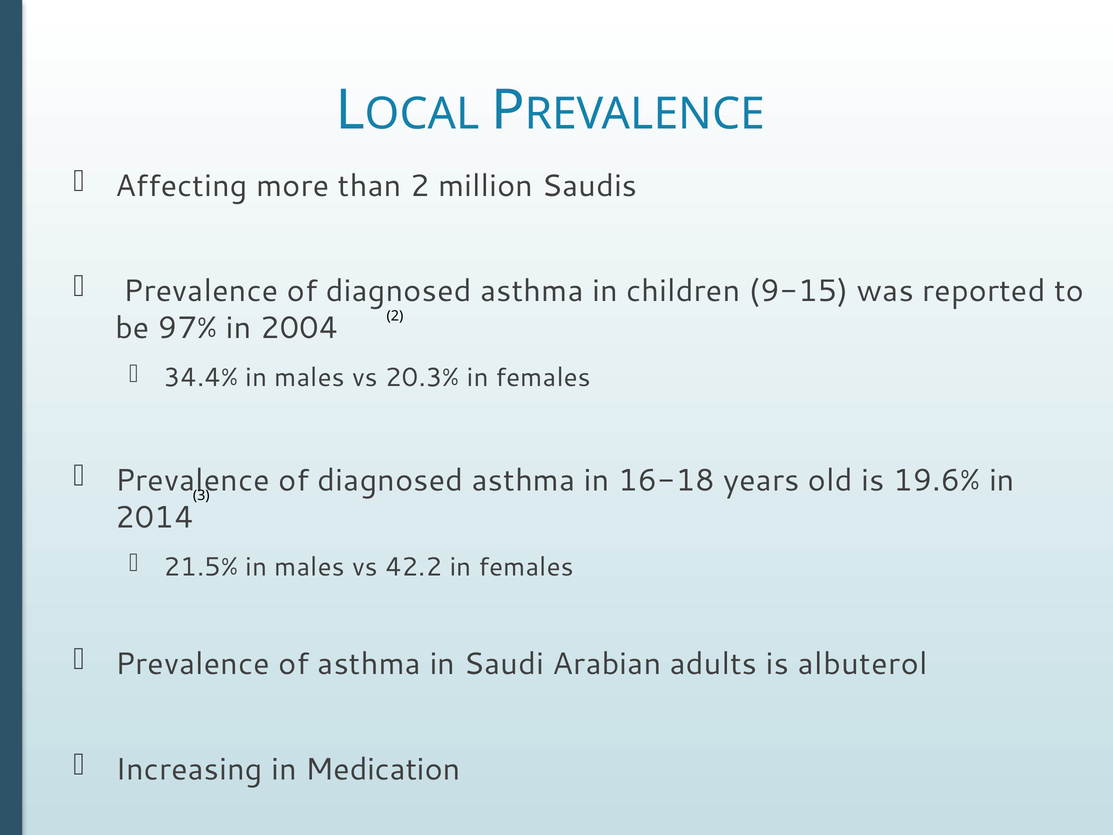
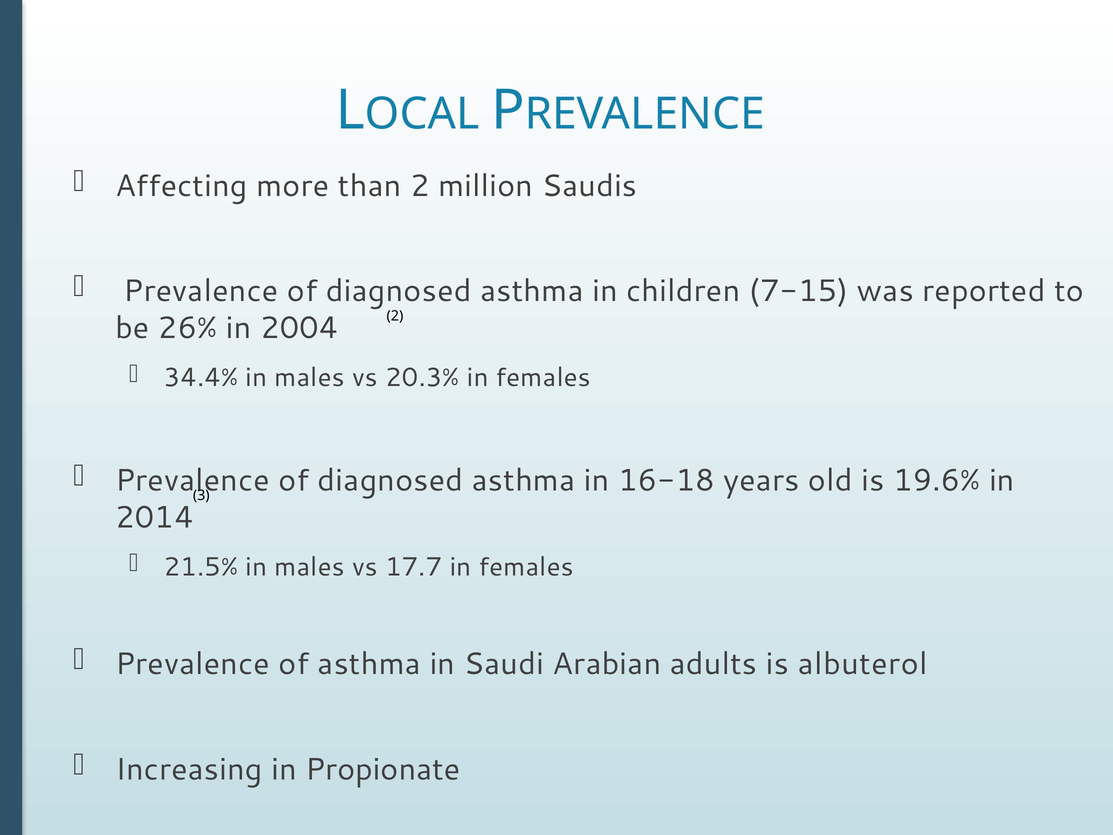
9-15: 9-15 -> 7-15
97%: 97% -> 26%
42.2: 42.2 -> 17.7
Medication: Medication -> Propionate
